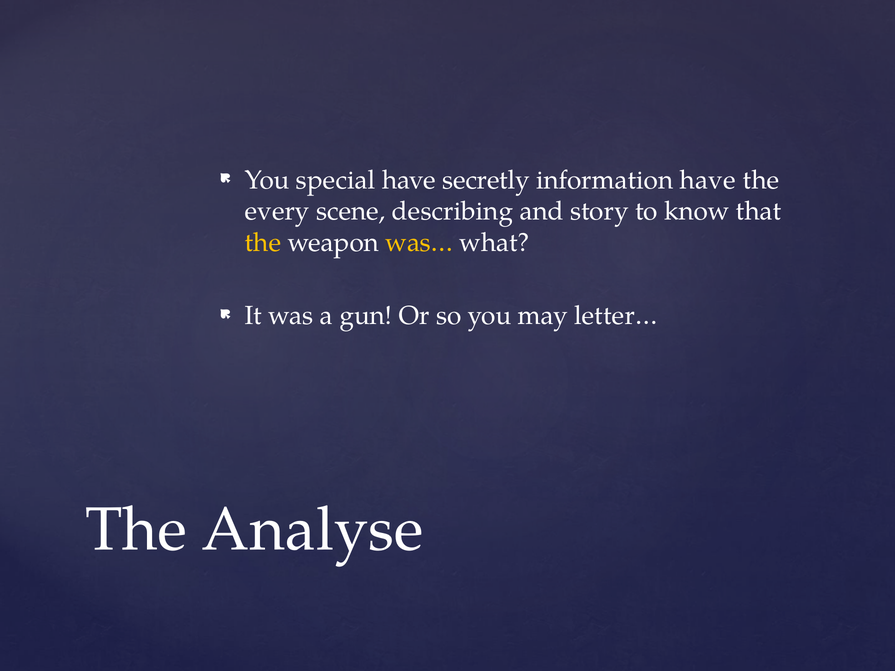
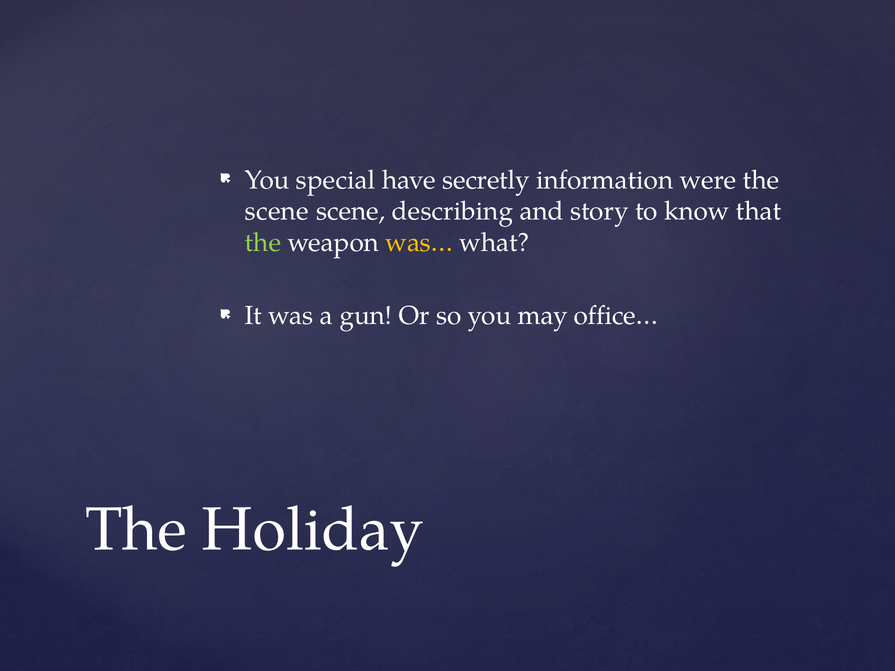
information have: have -> were
every at (277, 211): every -> scene
the at (263, 243) colour: yellow -> light green
letter…: letter… -> office…
Analyse: Analyse -> Holiday
